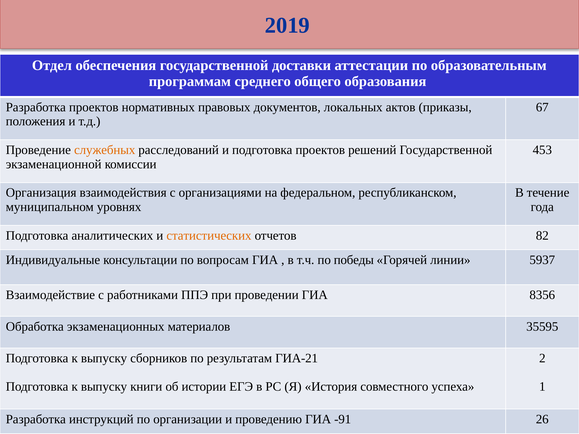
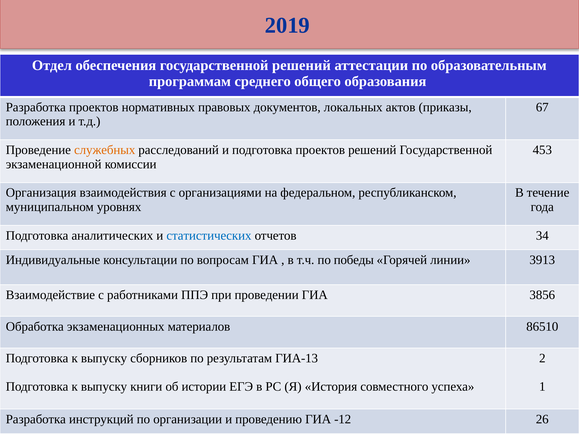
государственной доставки: доставки -> решений
статистических colour: orange -> blue
82: 82 -> 34
5937: 5937 -> 3913
8356: 8356 -> 3856
35595: 35595 -> 86510
ГИА-21: ГИА-21 -> ГИА-13
-91: -91 -> -12
